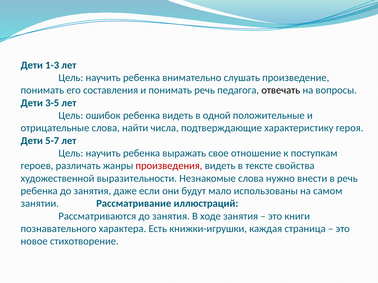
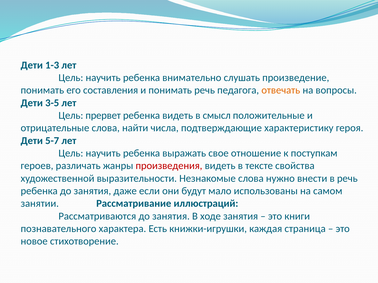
отвечать colour: black -> orange
ошибок: ошибок -> прервет
одной: одной -> смысл
